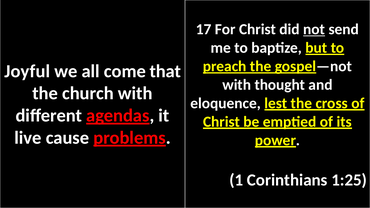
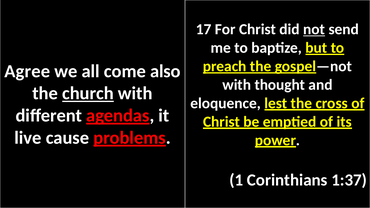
Joyful: Joyful -> Agree
that: that -> also
church underline: none -> present
1:25: 1:25 -> 1:37
